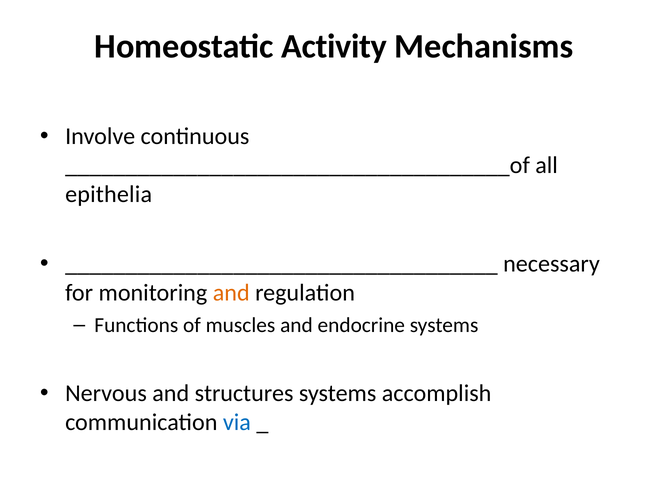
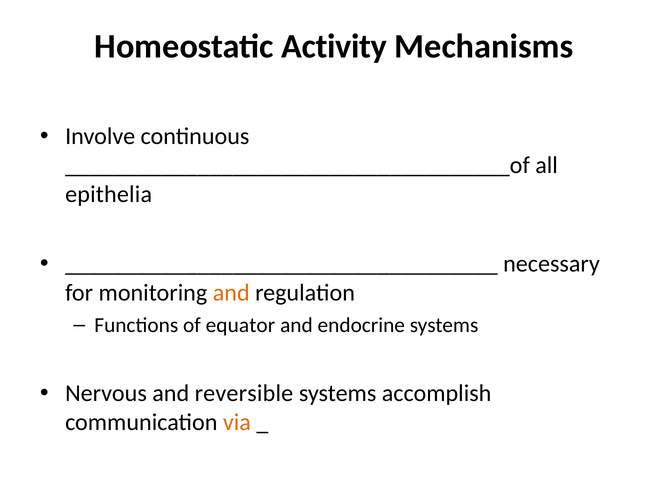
muscles: muscles -> equator
structures: structures -> reversible
via colour: blue -> orange
